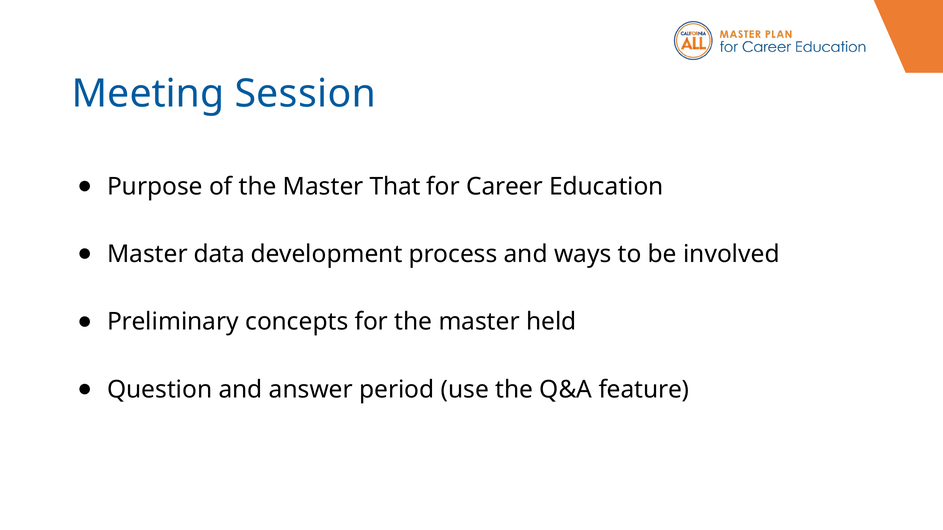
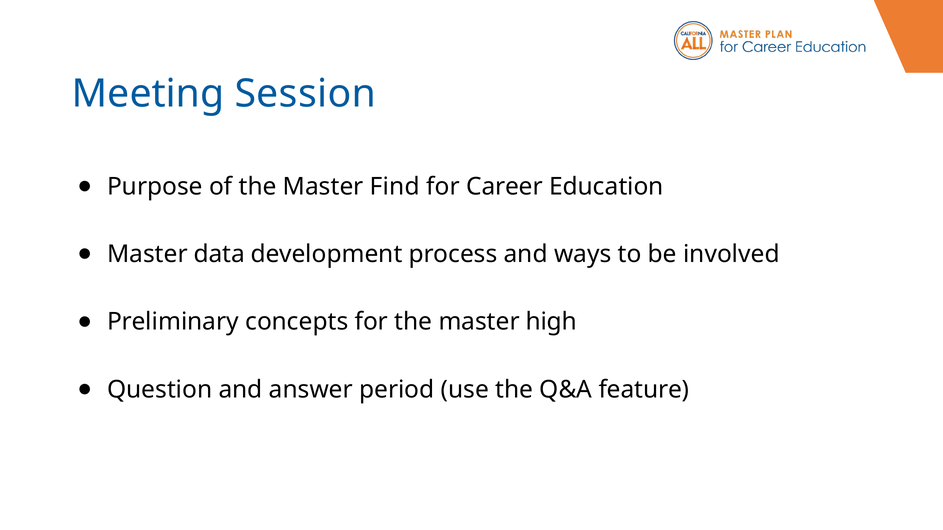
That: That -> Find
held: held -> high
